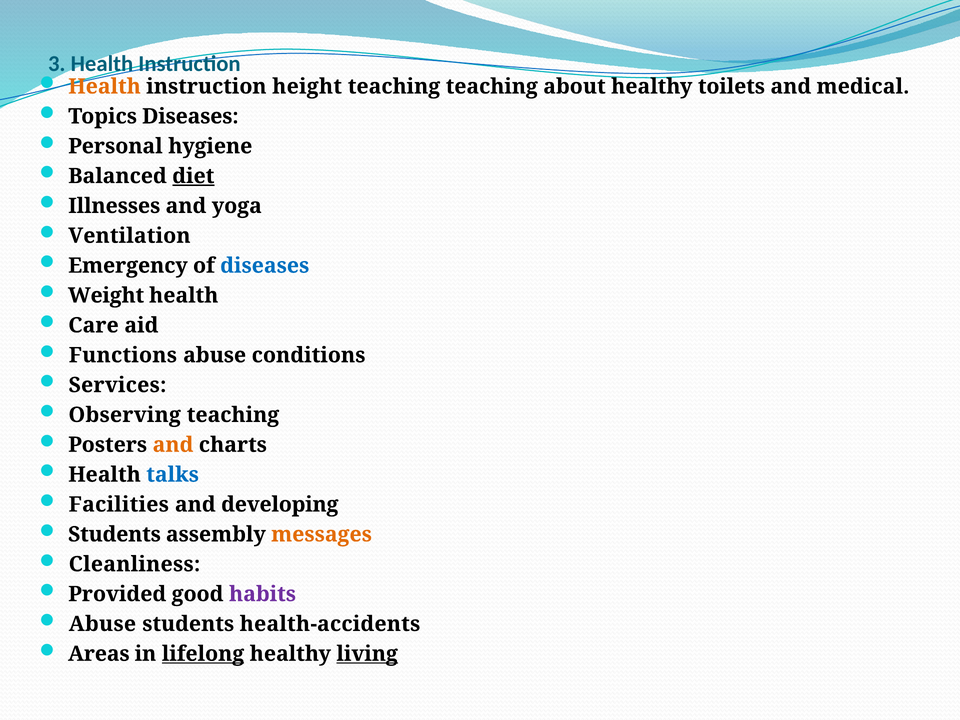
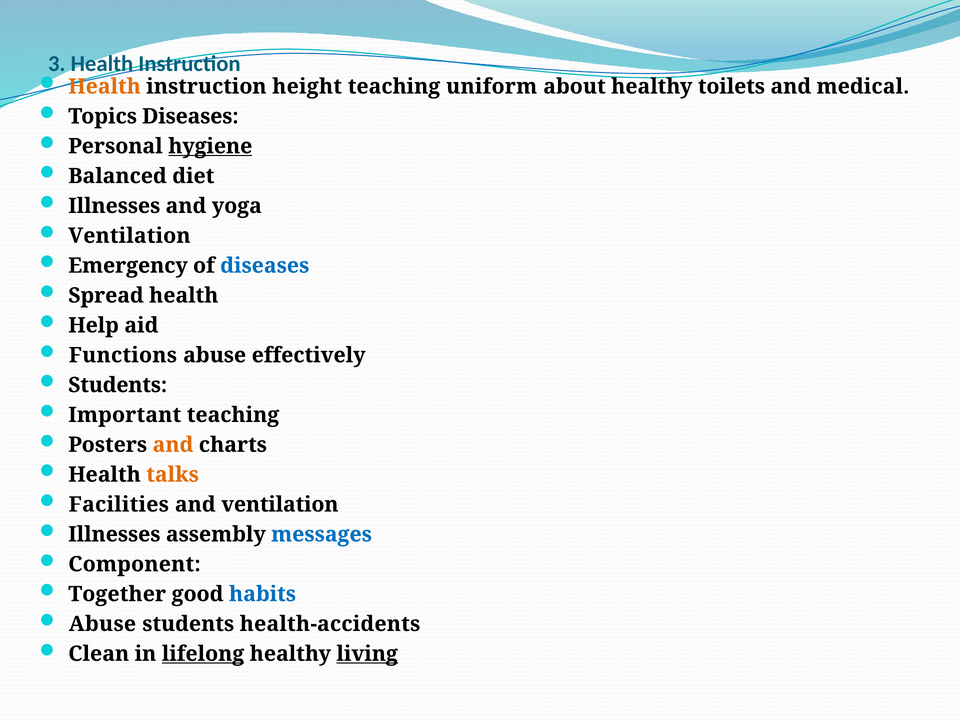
teaching teaching: teaching -> uniform
hygiene underline: none -> present
diet underline: present -> none
Weight: Weight -> Spread
Care: Care -> Help
conditions: conditions -> effectively
Services at (117, 385): Services -> Students
Observing: Observing -> Important
talks colour: blue -> orange
and developing: developing -> ventilation
Students at (114, 534): Students -> Illnesses
messages colour: orange -> blue
Cleanliness: Cleanliness -> Component
Provided: Provided -> Together
habits colour: purple -> blue
Areas: Areas -> Clean
